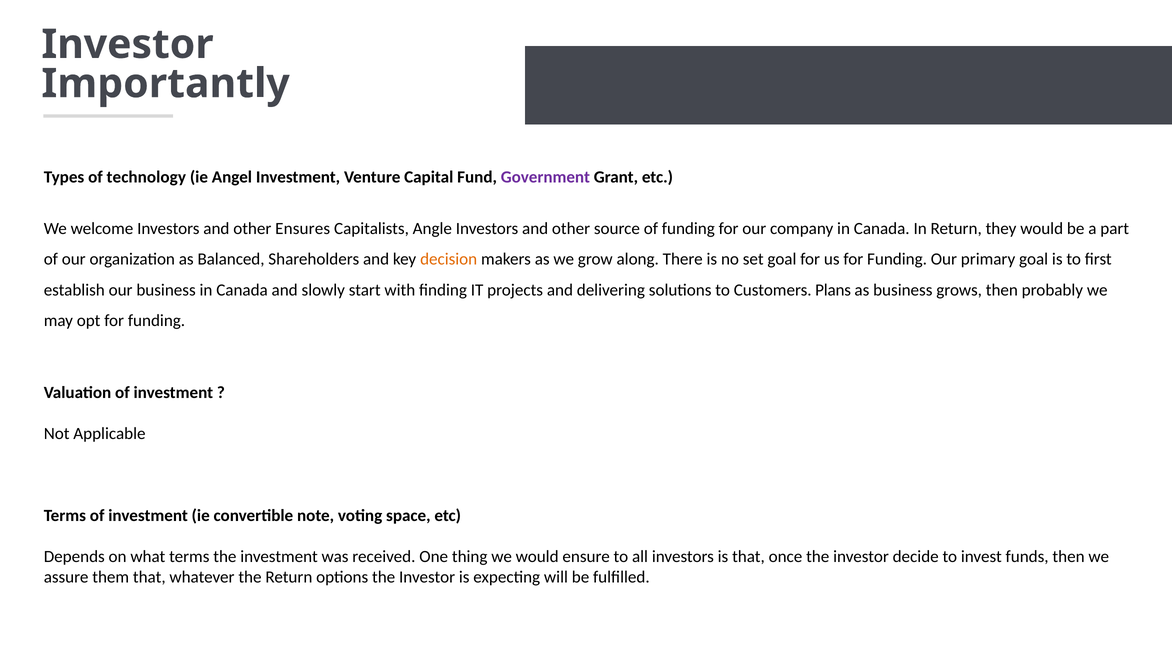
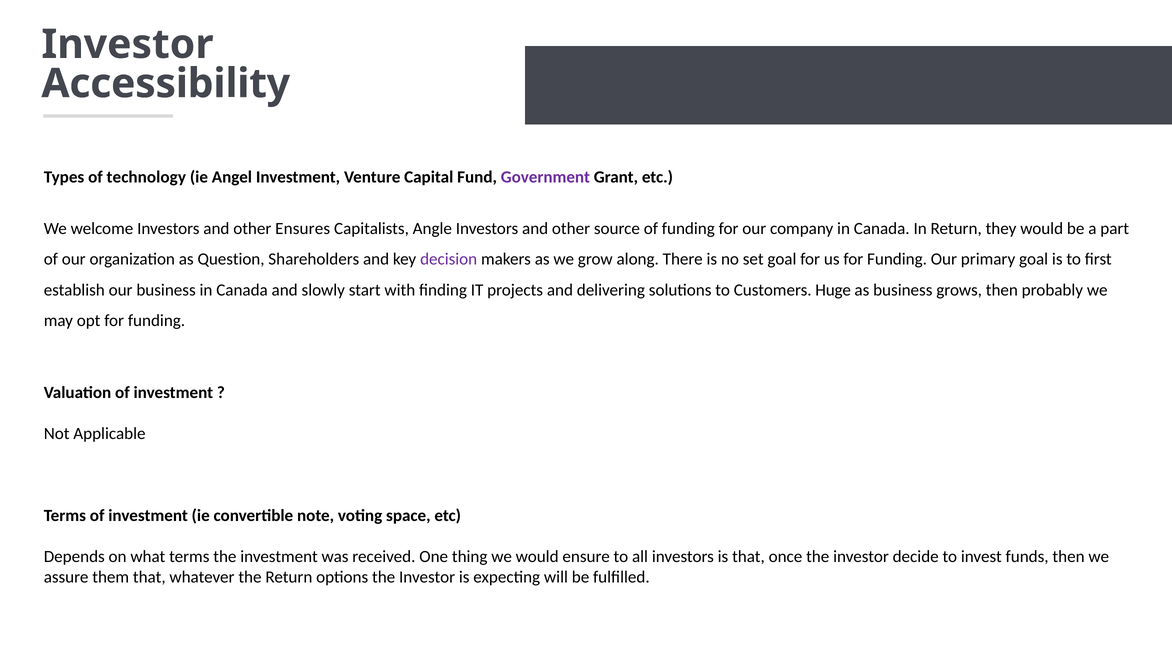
Importantly: Importantly -> Accessibility
Balanced: Balanced -> Question
decision colour: orange -> purple
Plans: Plans -> Huge
